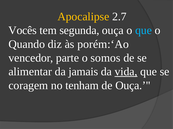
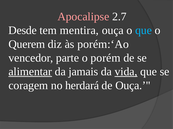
Apocalipse colour: yellow -> pink
Vocês: Vocês -> Desde
segunda: segunda -> mentira
Quando: Quando -> Querem
somos: somos -> porém
alimentar underline: none -> present
tenham: tenham -> herdará
